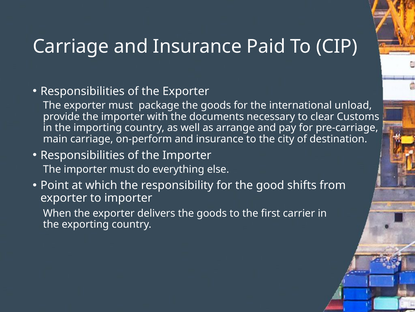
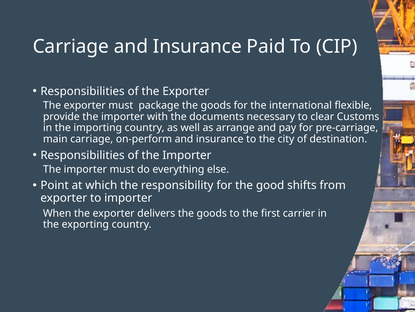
unload: unload -> flexible
